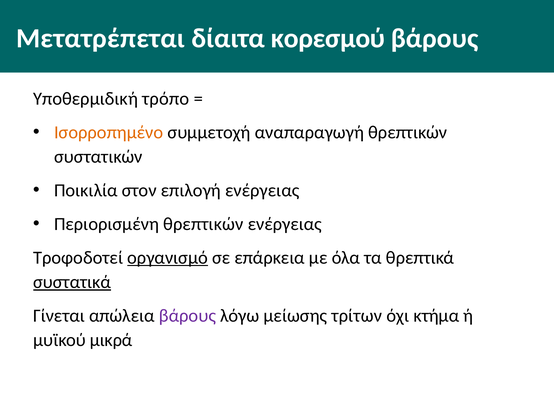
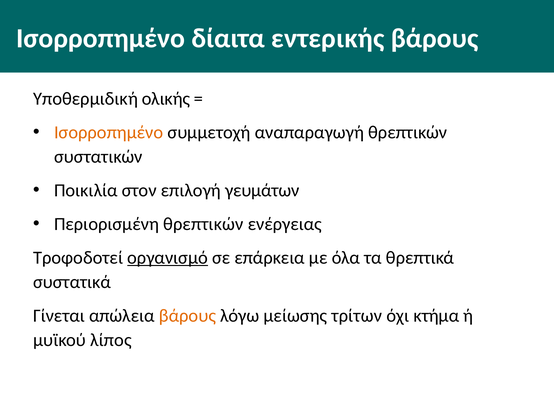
Μετατρέπεται at (101, 38): Μετατρέπεται -> Ισορροπημένο
κορεσμού: κορεσμού -> εντερικής
τρόπο: τρόπο -> ολικής
επιλογή ενέργειας: ενέργειας -> γευμάτων
συστατικά underline: present -> none
βάρους at (187, 315) colour: purple -> orange
μικρά: μικρά -> λίπος
